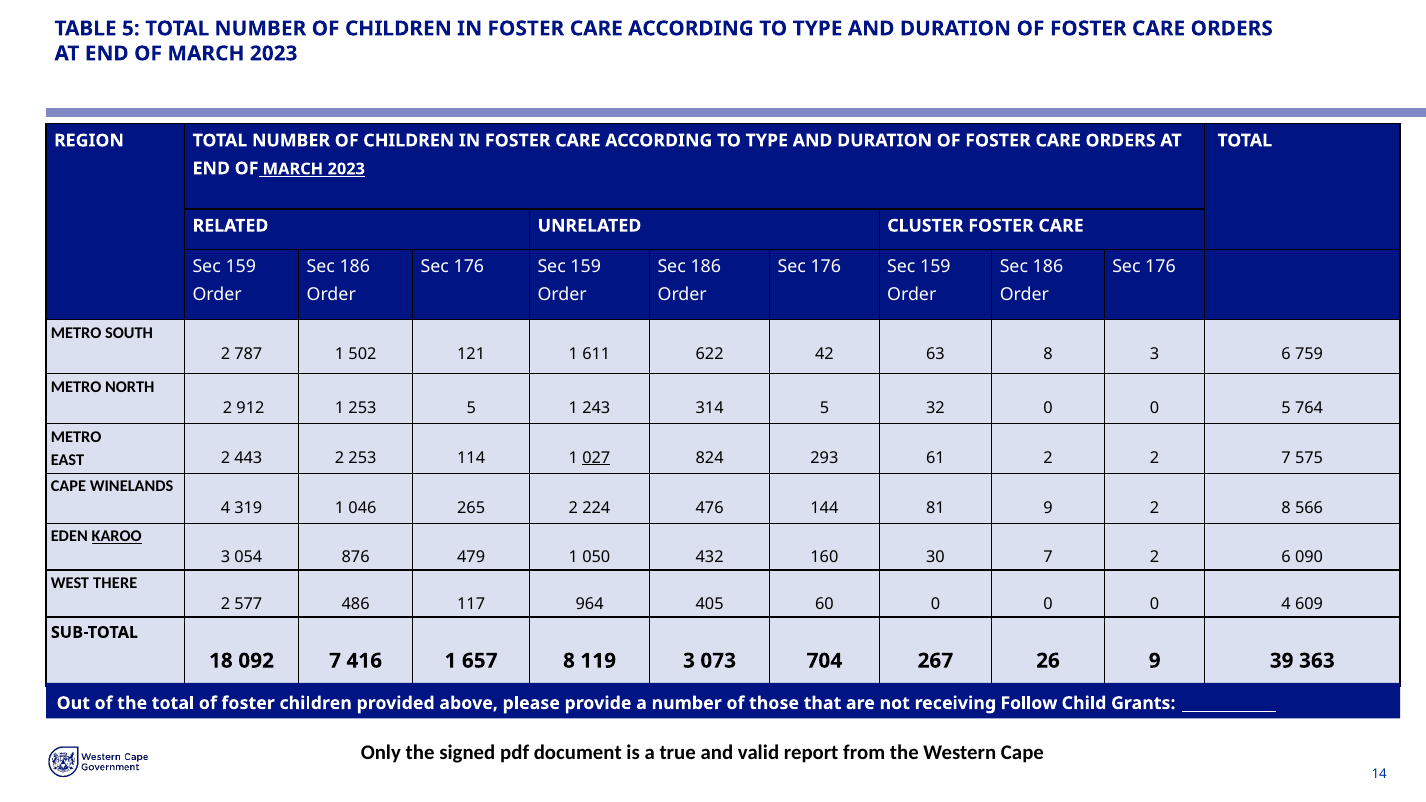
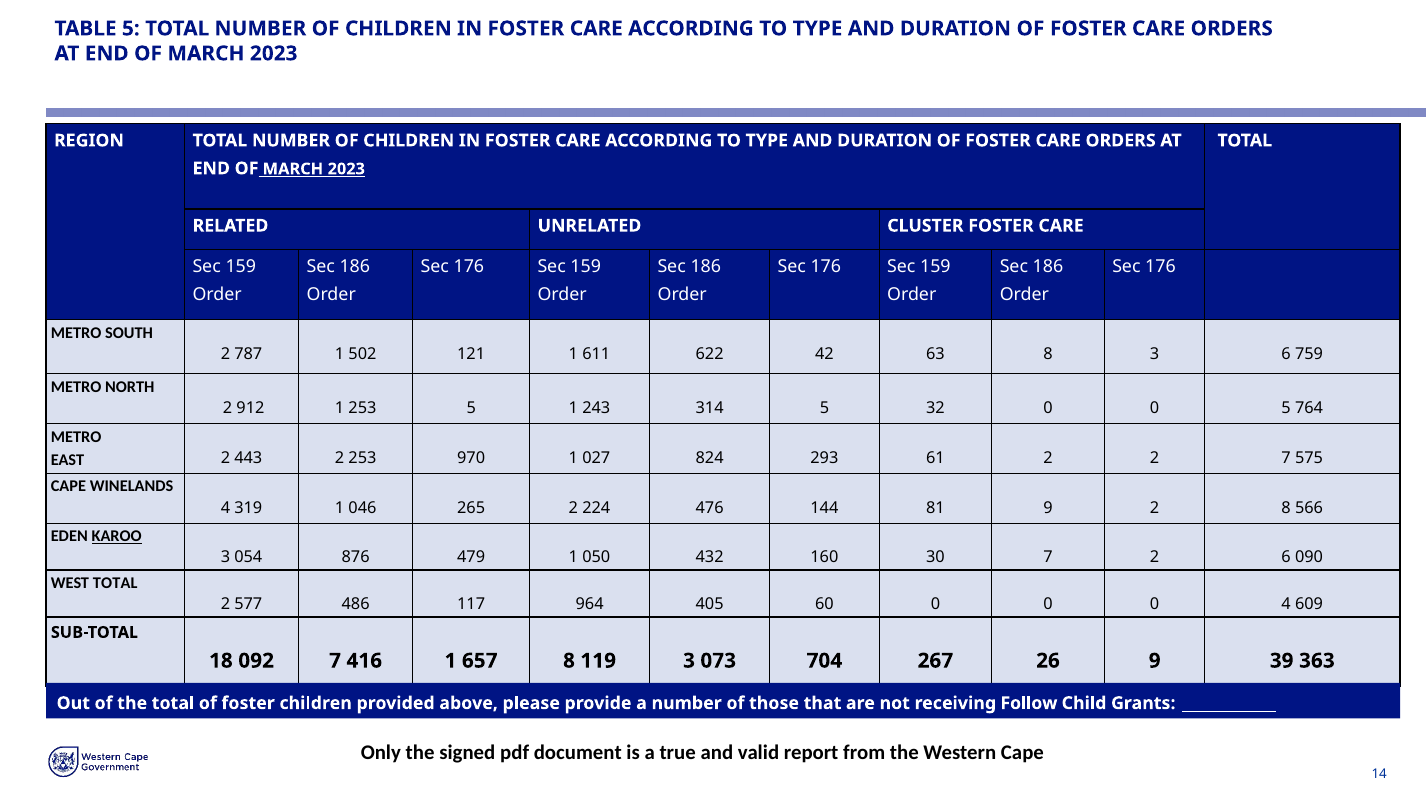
114: 114 -> 970
027 underline: present -> none
WEST THERE: THERE -> TOTAL
